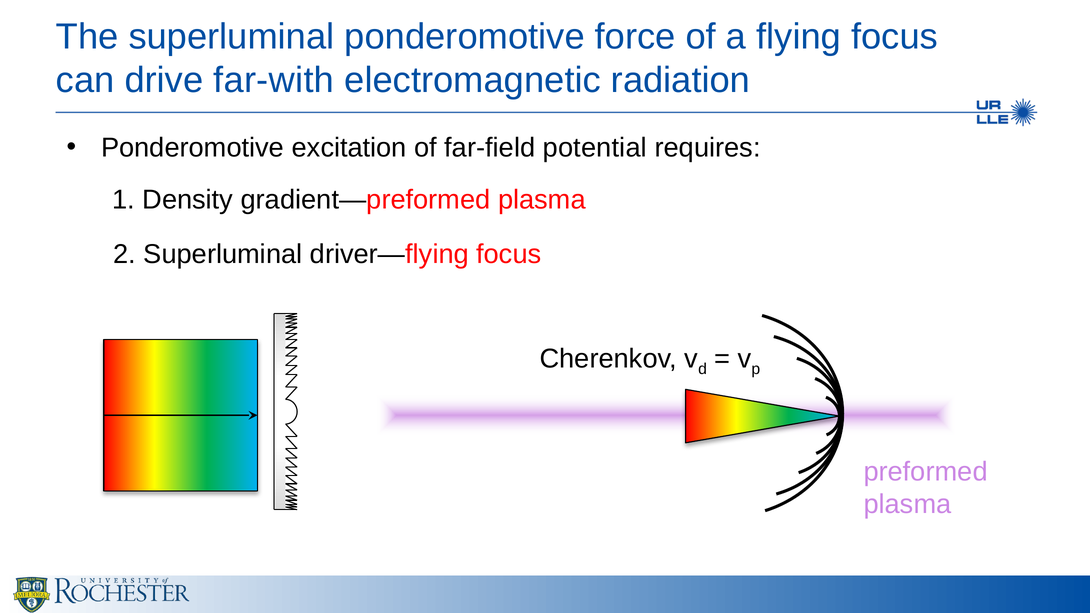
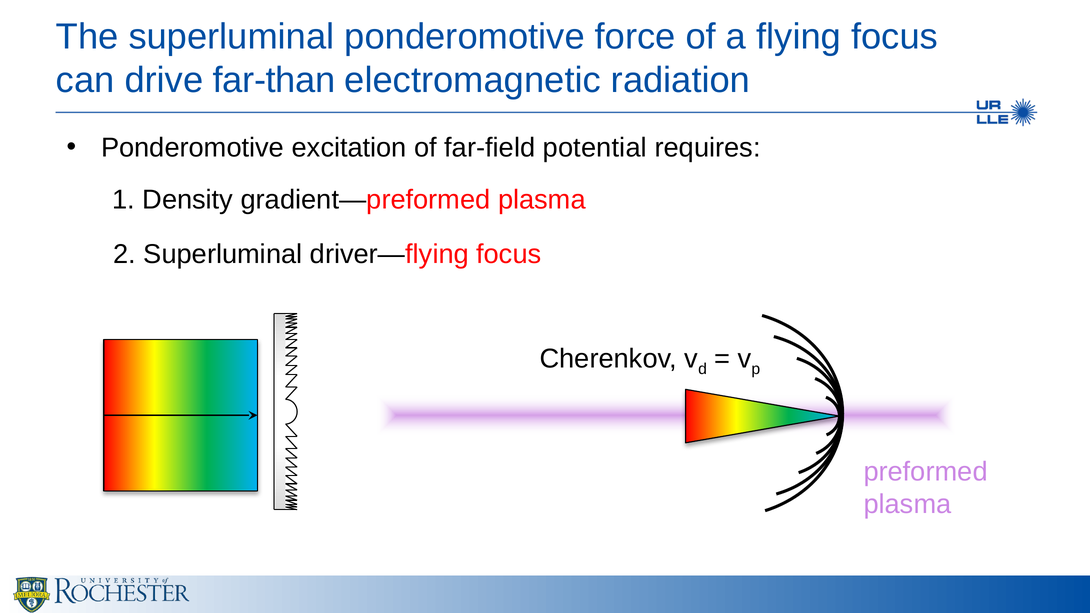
far-with: far-with -> far-than
